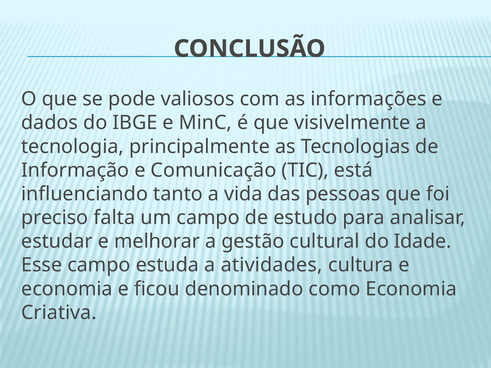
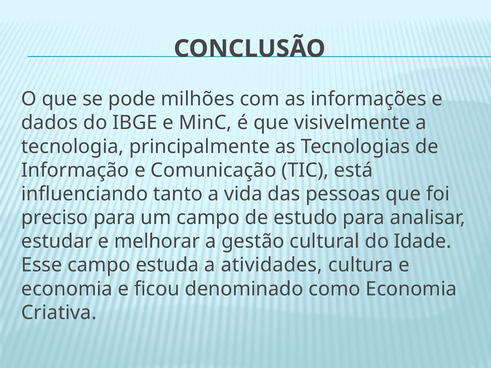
valiosos: valiosos -> milhões
preciso falta: falta -> para
